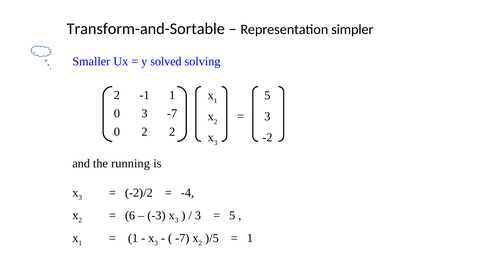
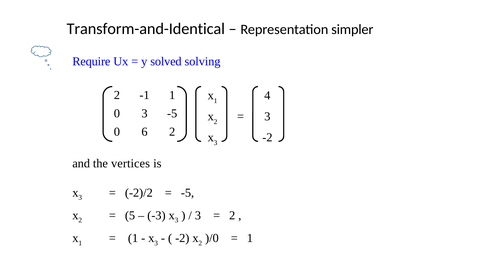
Transform-and-Sortable: Transform-and-Sortable -> Transform-and-Identical
Smaller: Smaller -> Require
1 5: 5 -> 4
3 -7: -7 -> -5
0 2: 2 -> 6
running: running -> vertices
-4 at (187, 193): -4 -> -5
6: 6 -> 5
5 at (232, 216): 5 -> 2
-7 at (182, 239): -7 -> -2
)/5: )/5 -> )/0
